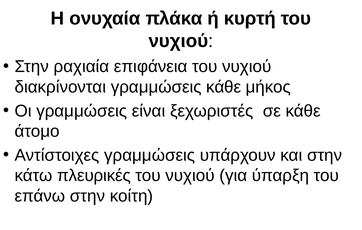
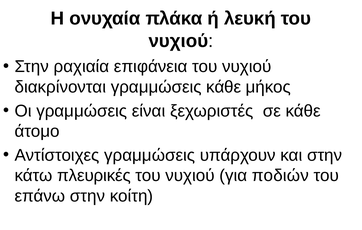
κυρτή: κυρτή -> λευκή
ύπαρξη: ύπαρξη -> ποδιών
